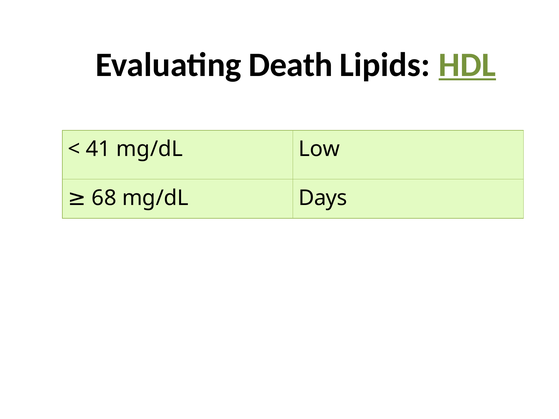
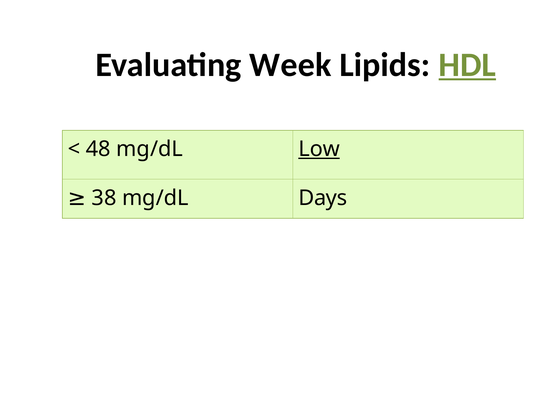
Death: Death -> Week
41: 41 -> 48
Low underline: none -> present
68: 68 -> 38
